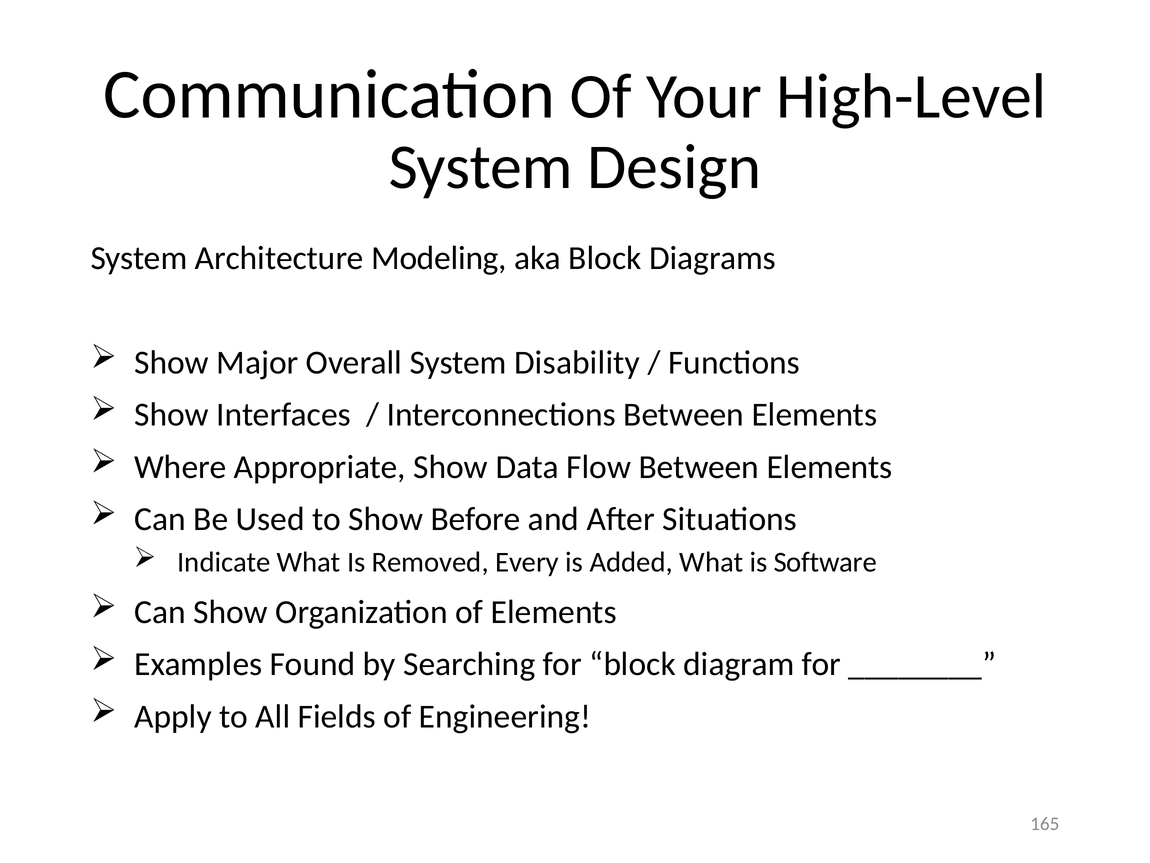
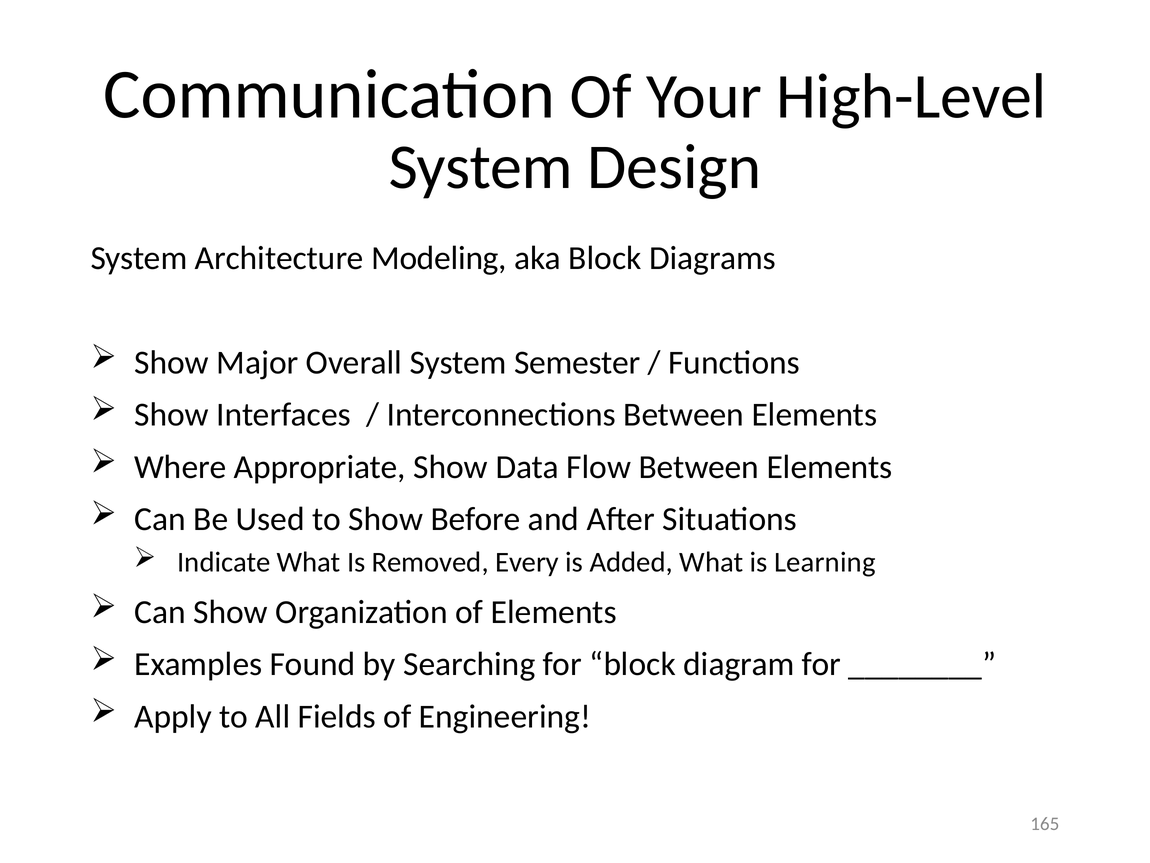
Disability: Disability -> Semester
Software: Software -> Learning
